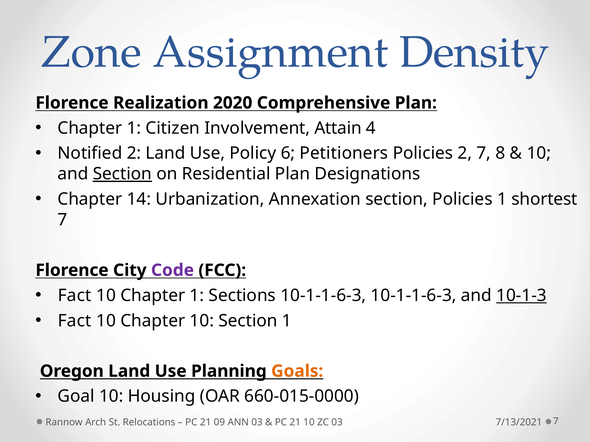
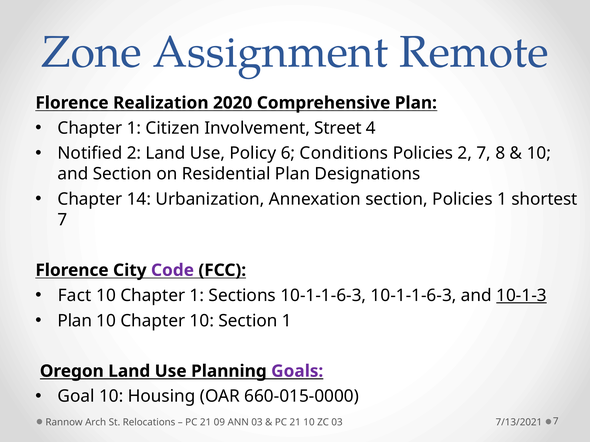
Density: Density -> Remote
Attain: Attain -> Street
Petitioners: Petitioners -> Conditions
Section at (122, 174) underline: present -> none
Fact at (75, 321): Fact -> Plan
Goals colour: orange -> purple
